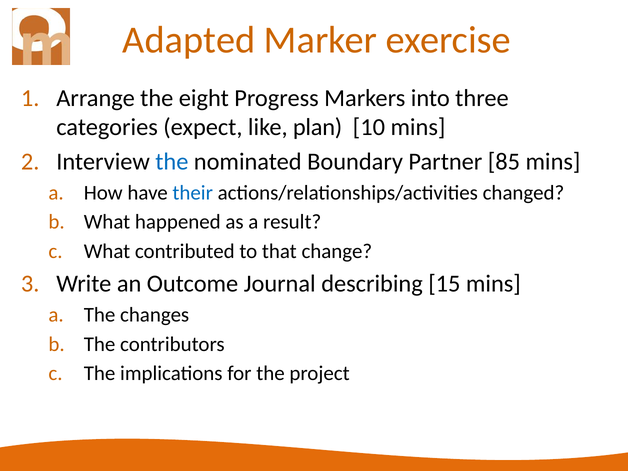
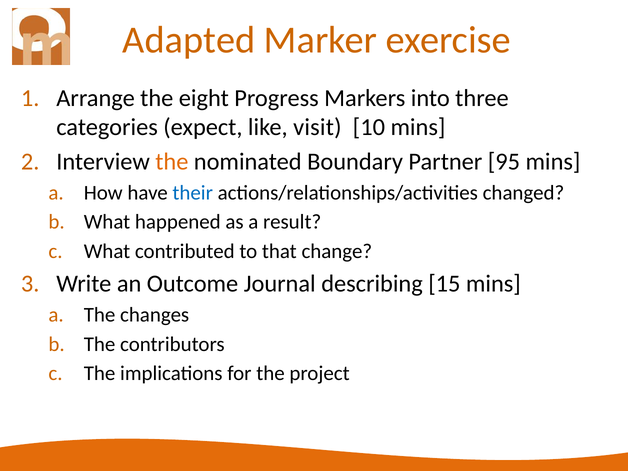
plan: plan -> visit
the at (172, 162) colour: blue -> orange
85: 85 -> 95
